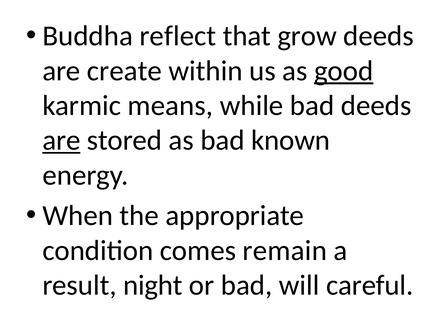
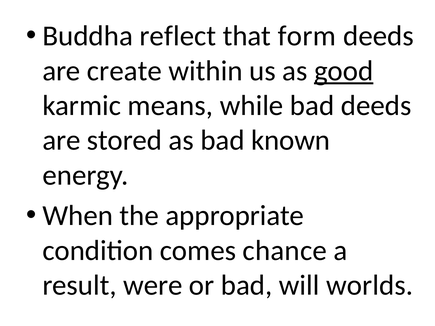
grow: grow -> form
are at (61, 141) underline: present -> none
remain: remain -> chance
night: night -> were
careful: careful -> worlds
